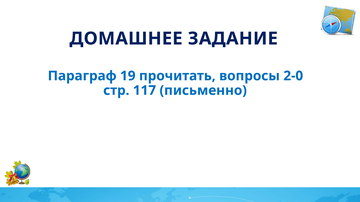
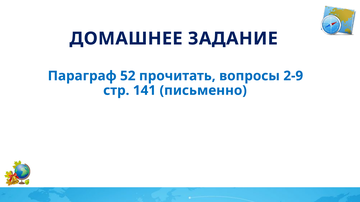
19: 19 -> 52
2-0: 2-0 -> 2-9
117: 117 -> 141
